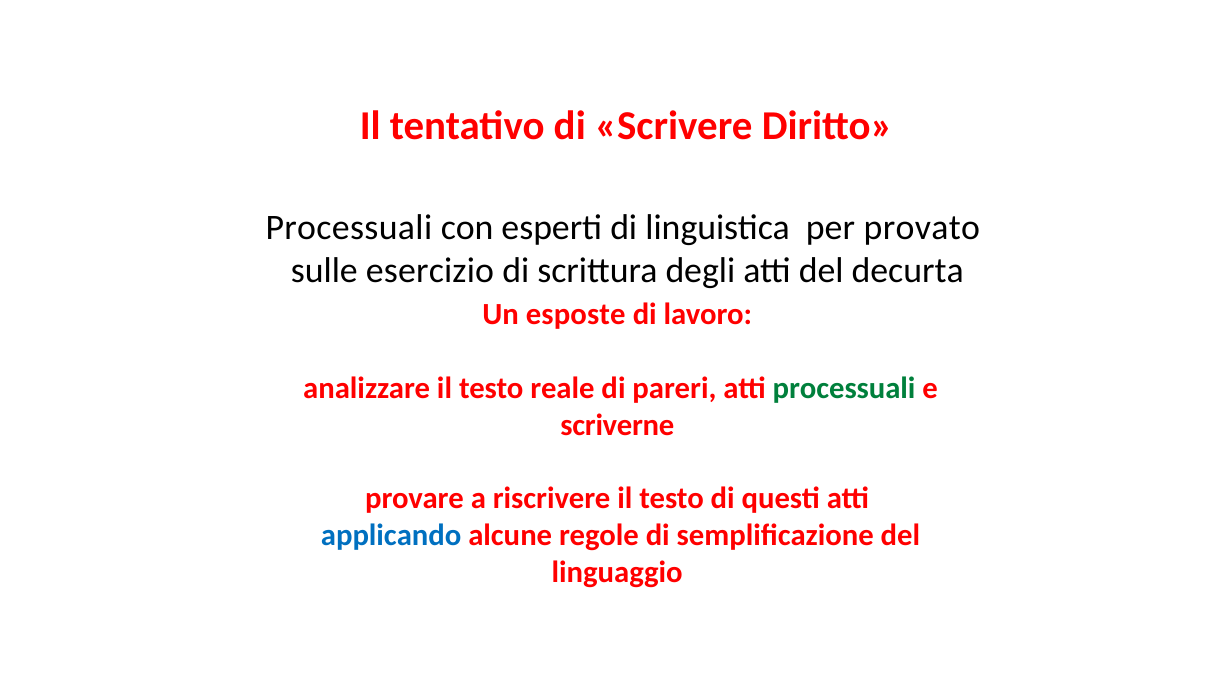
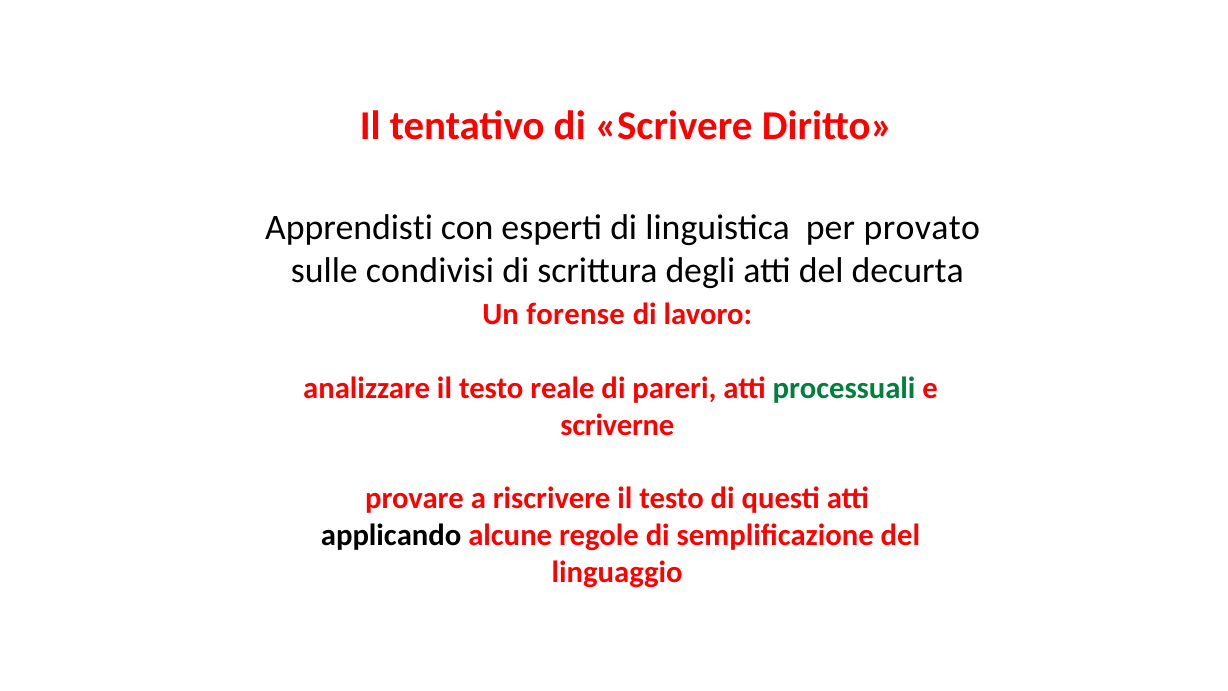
Processuali at (349, 227): Processuali -> Apprendisti
esercizio: esercizio -> condivisi
esposte: esposte -> forense
applicando colour: blue -> black
